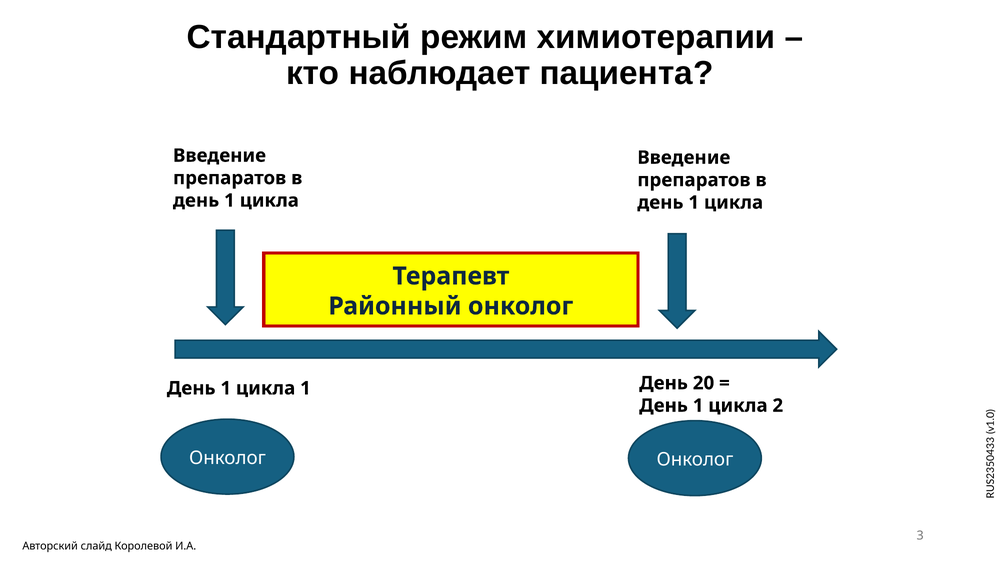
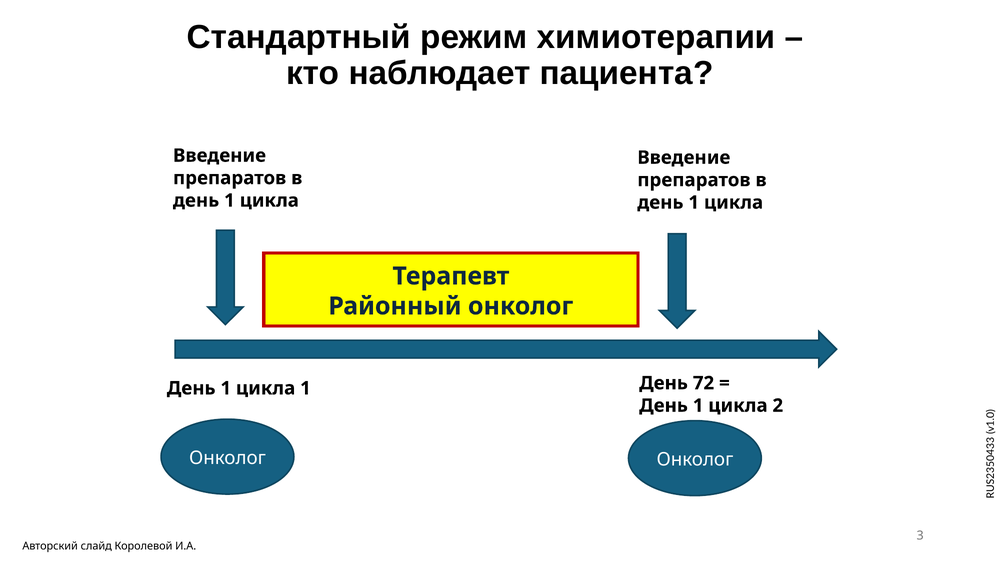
20: 20 -> 72
